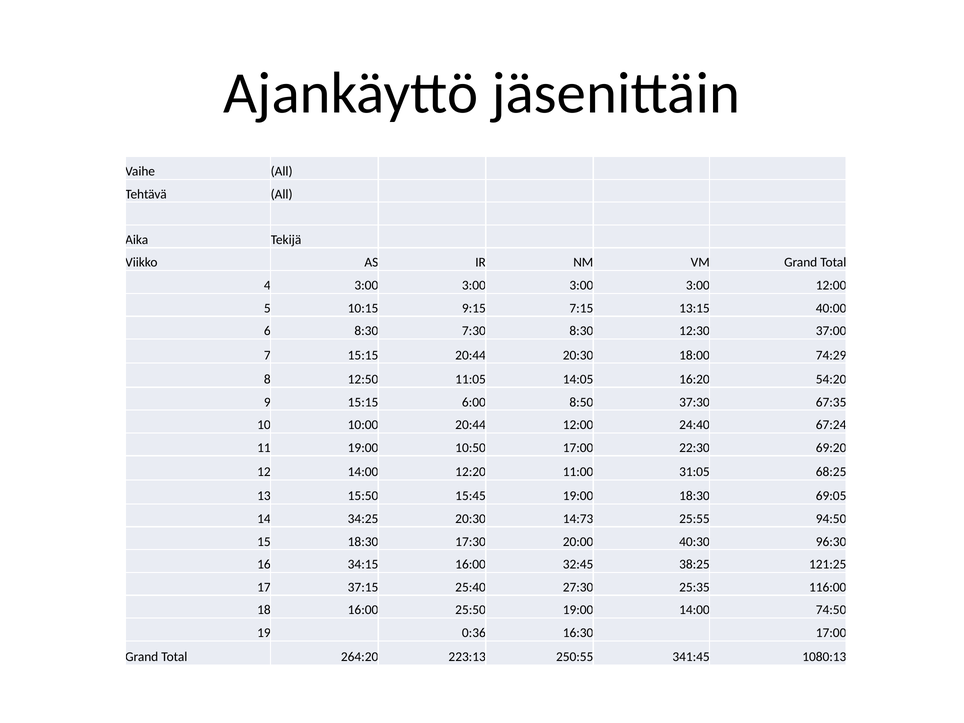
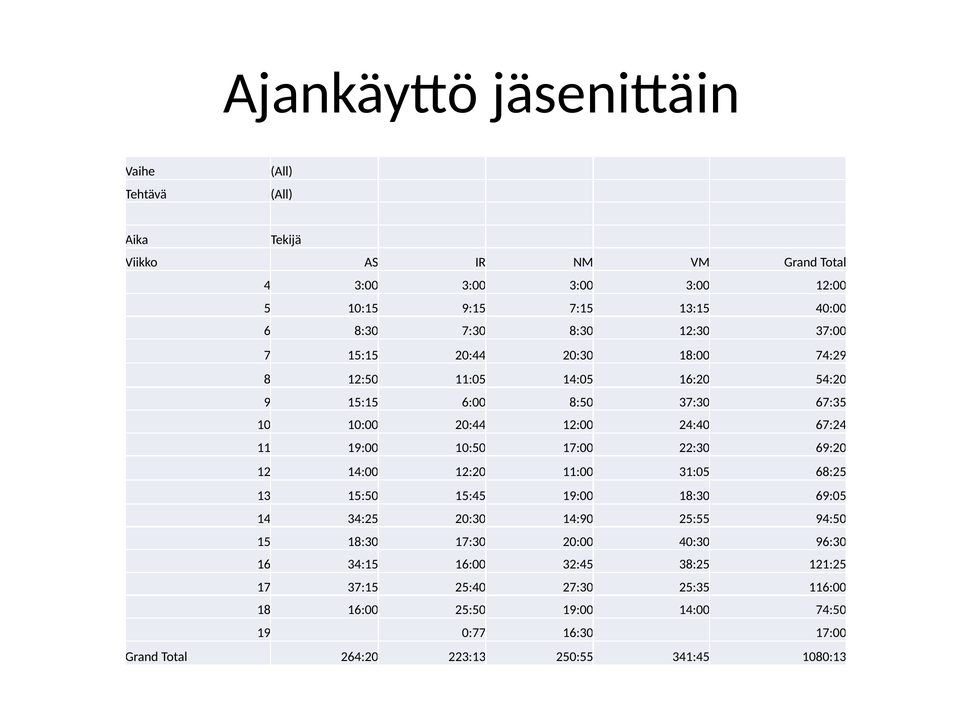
14:73: 14:73 -> 14:90
0:36: 0:36 -> 0:77
